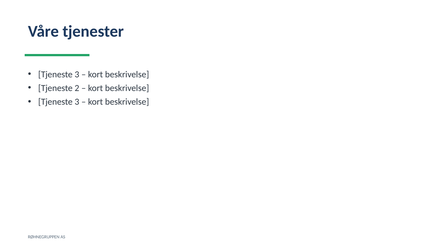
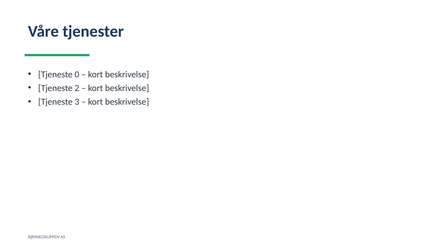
3 at (77, 74): 3 -> 0
